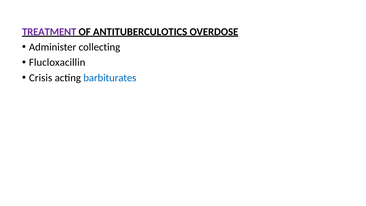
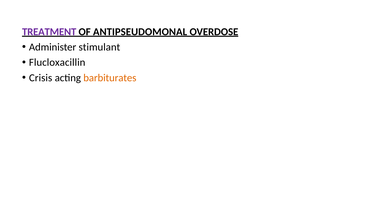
ANTITUBERCULOTICS: ANTITUBERCULOTICS -> ANTIPSEUDOMONAL
collecting: collecting -> stimulant
barbiturates colour: blue -> orange
